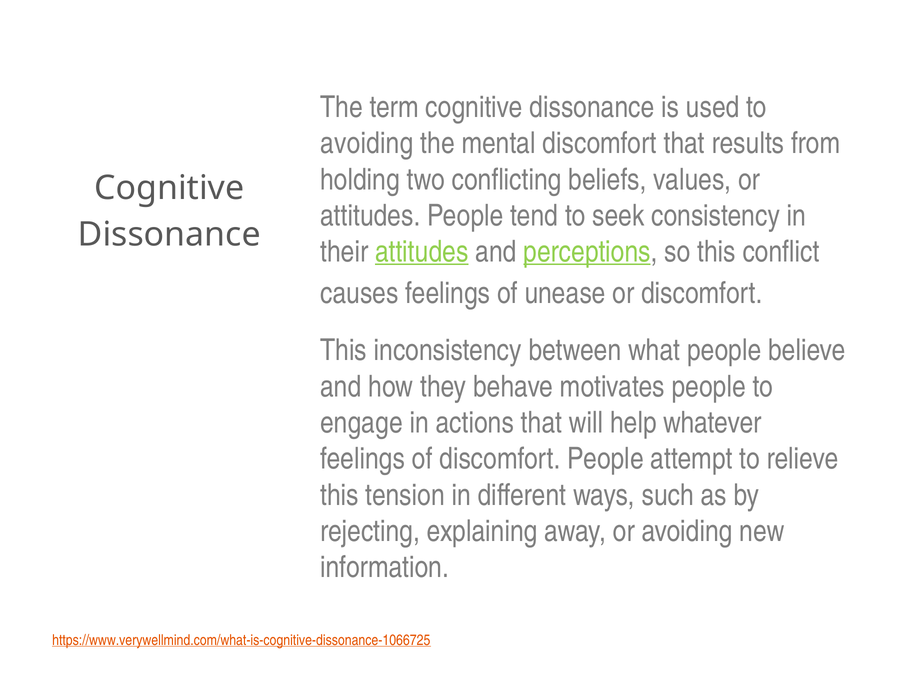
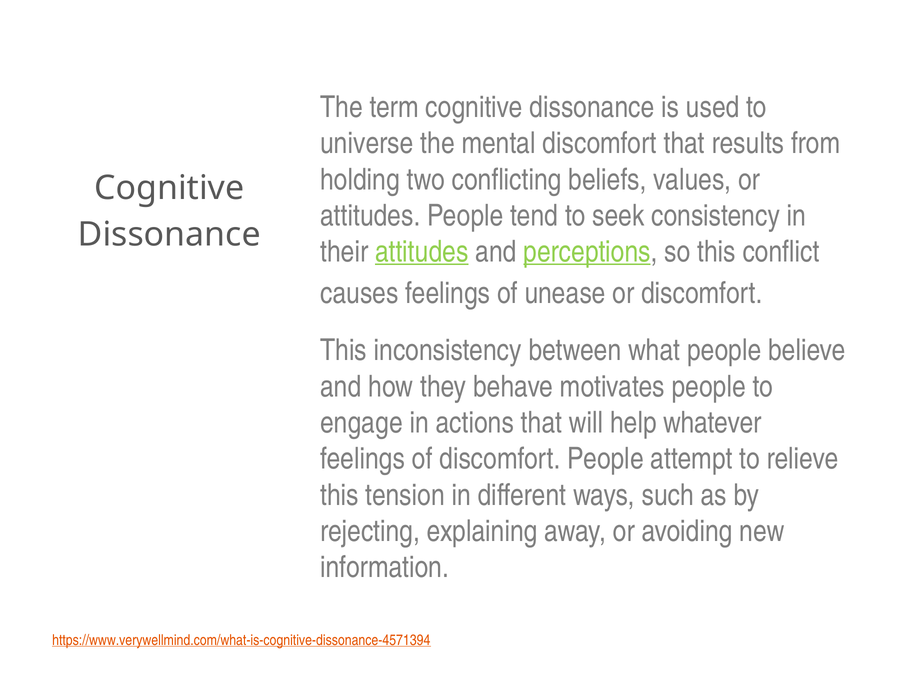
avoiding at (367, 144): avoiding -> universe
https://www.verywellmind.com/what-is-cognitive-dissonance-1066725: https://www.verywellmind.com/what-is-cognitive-dissonance-1066725 -> https://www.verywellmind.com/what-is-cognitive-dissonance-4571394
